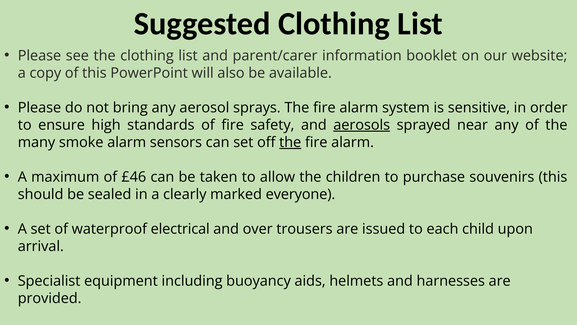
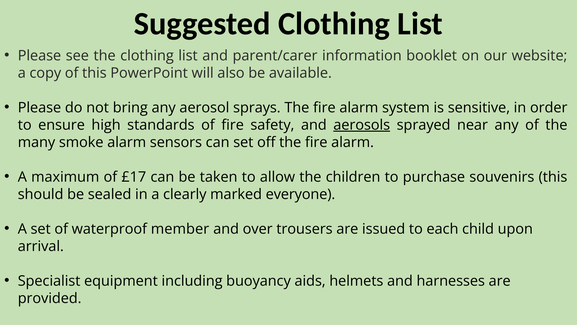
the at (290, 142) underline: present -> none
£46: £46 -> £17
electrical: electrical -> member
